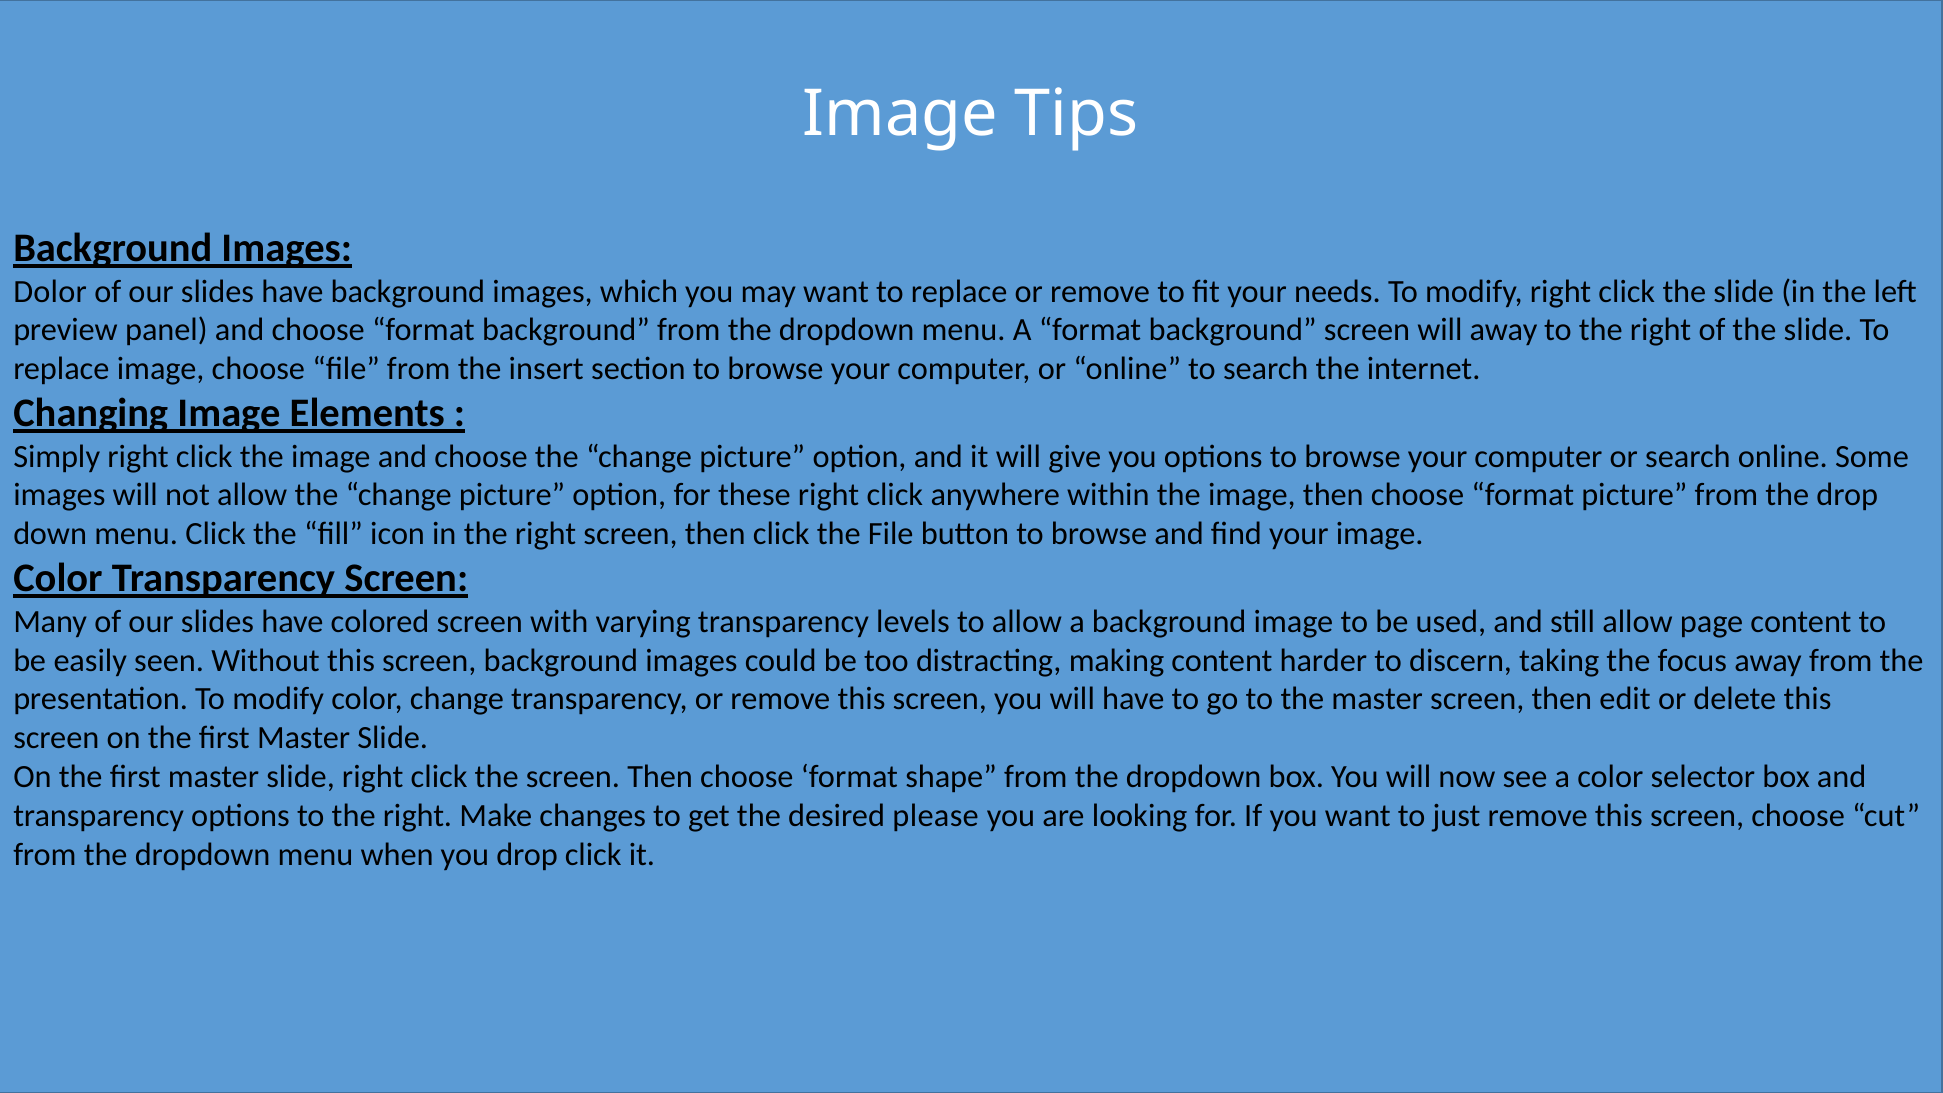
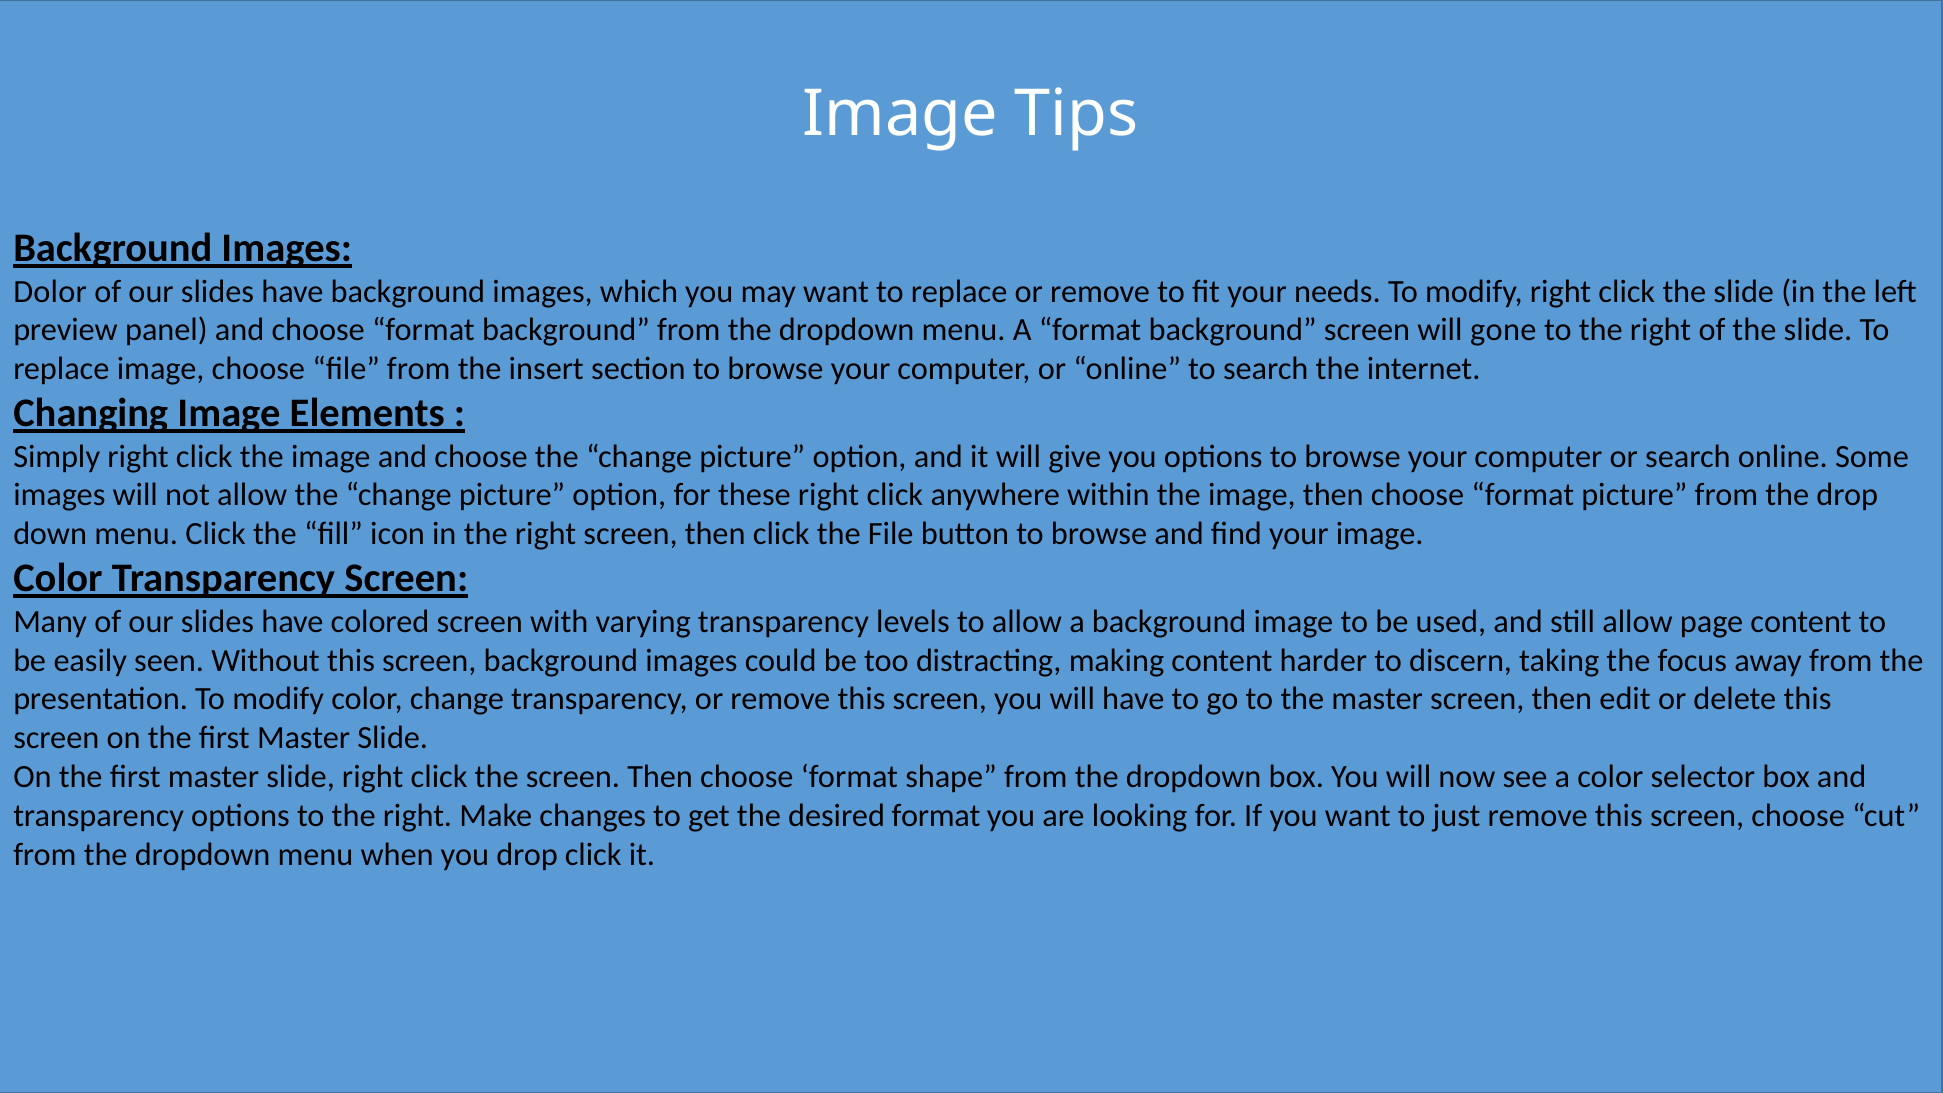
will away: away -> gone
desired please: please -> format
